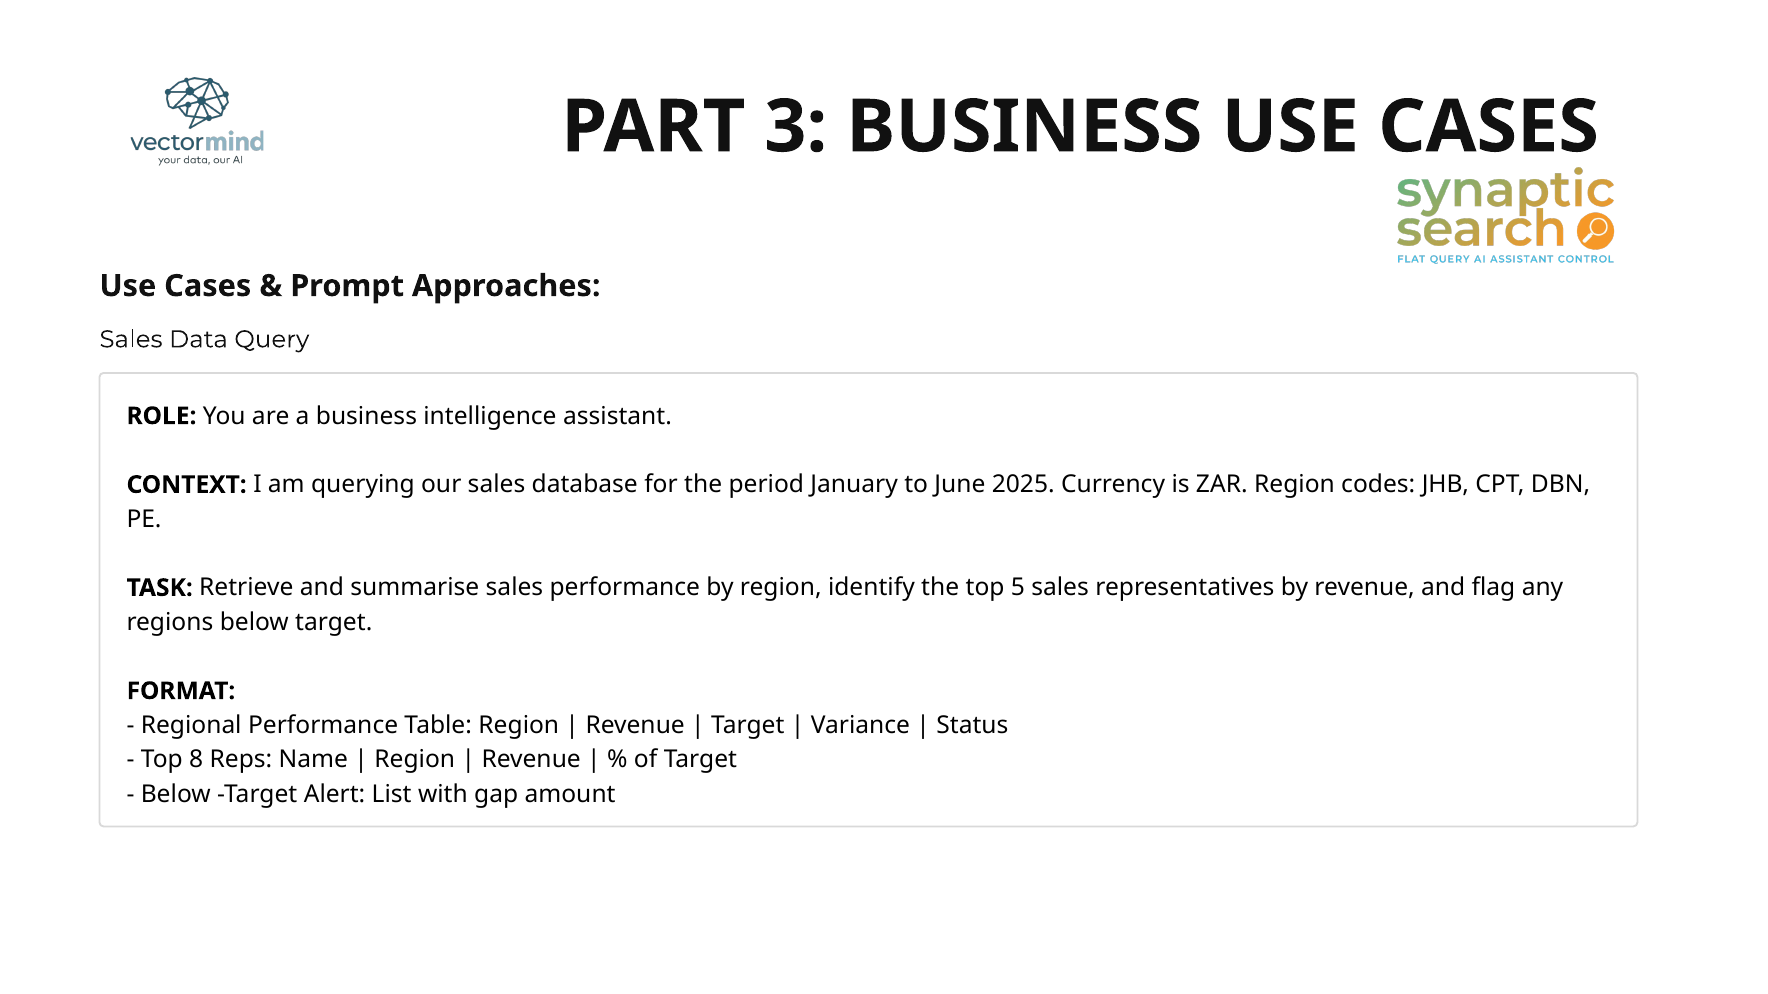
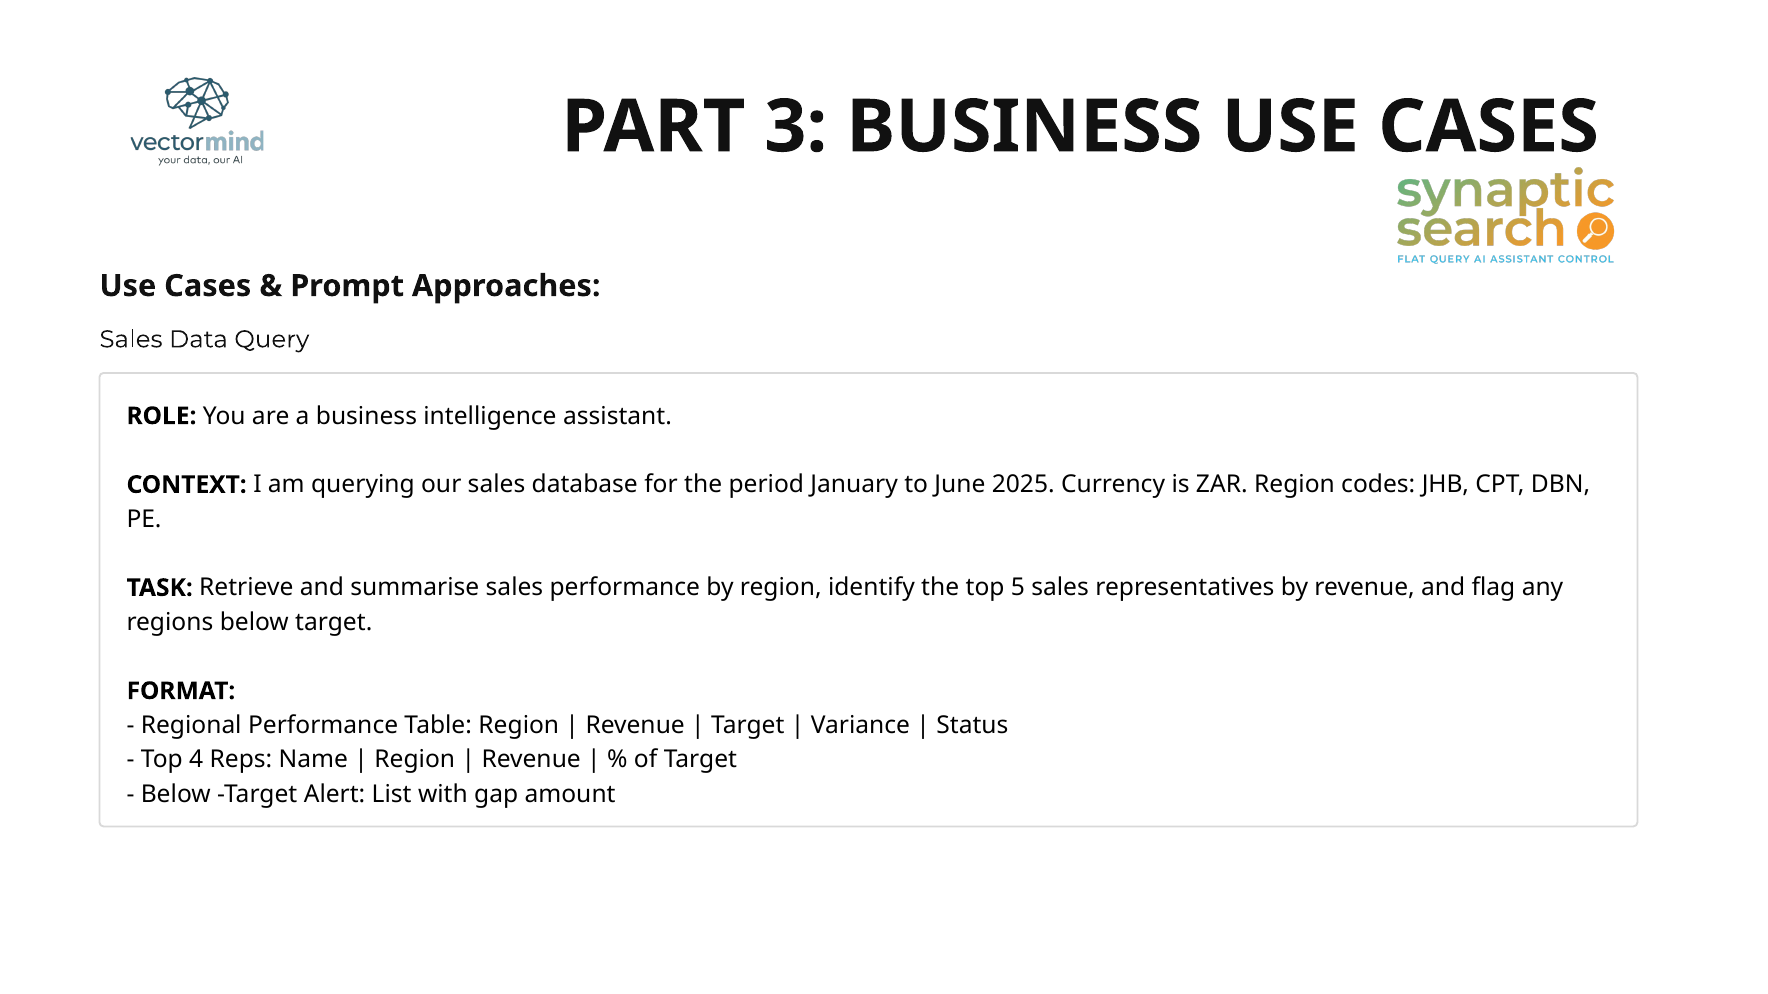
8: 8 -> 4
